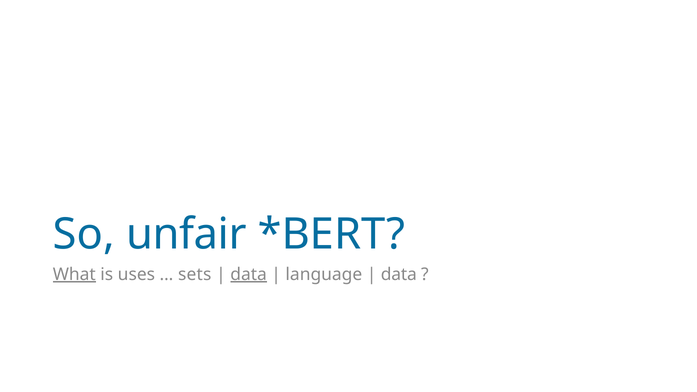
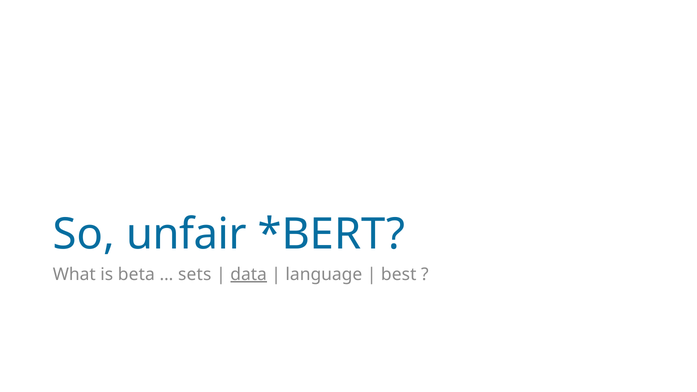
What underline: present -> none
uses: uses -> beta
data at (399, 274): data -> best
